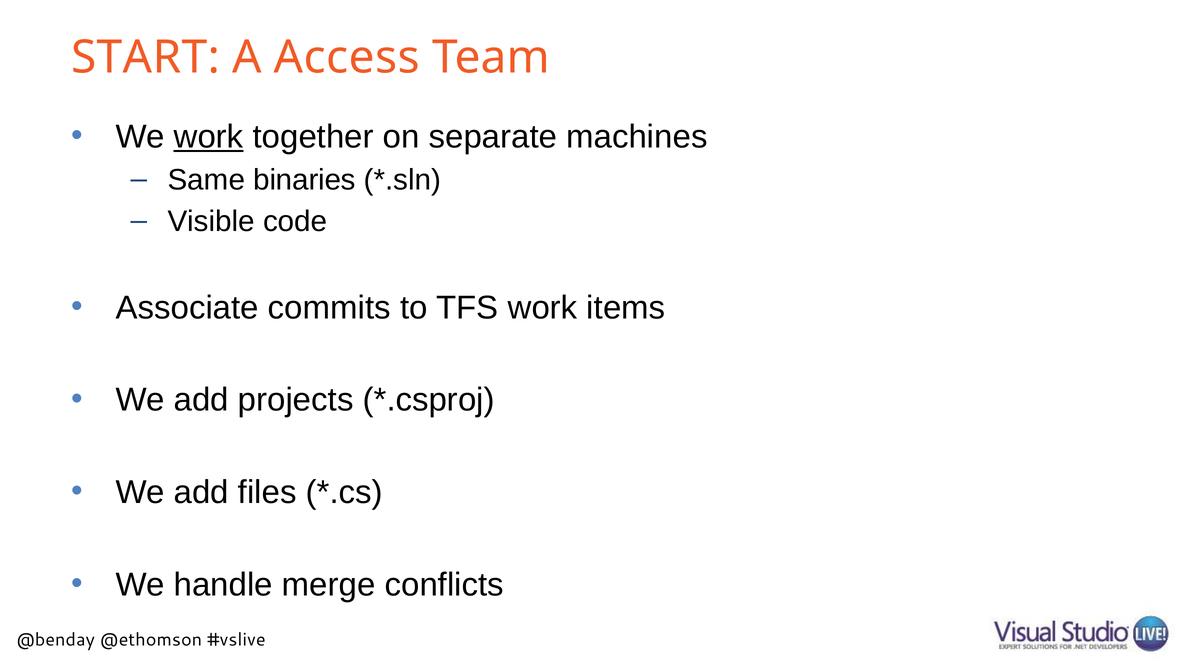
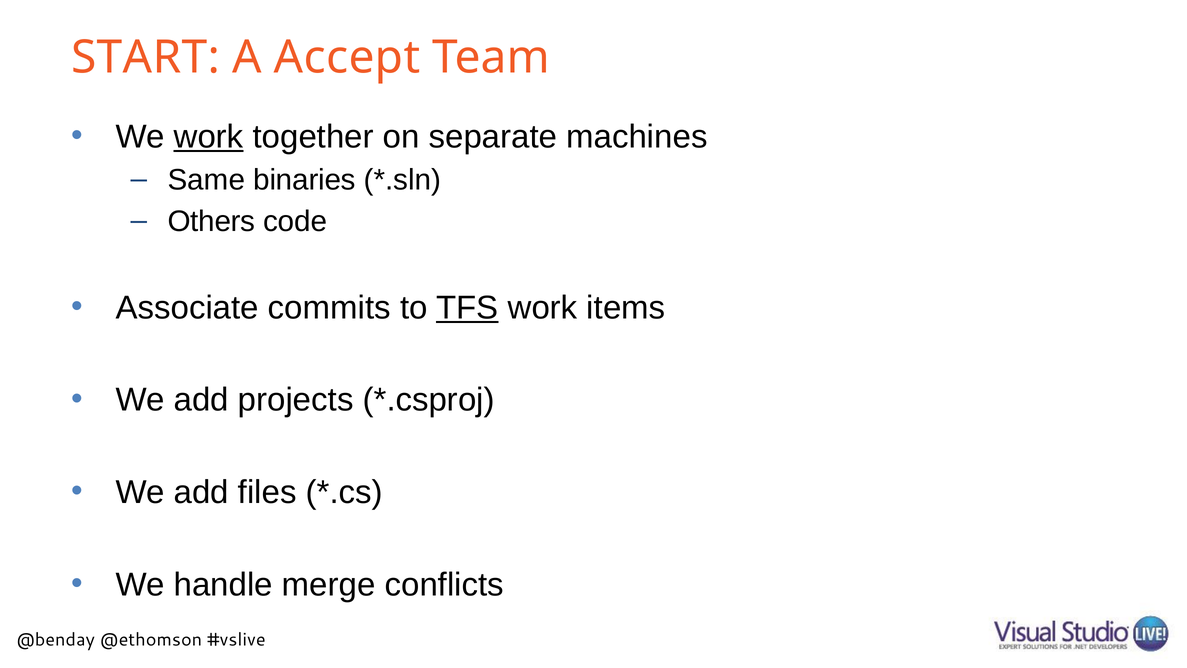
Access: Access -> Accept
Visible: Visible -> Others
TFS underline: none -> present
